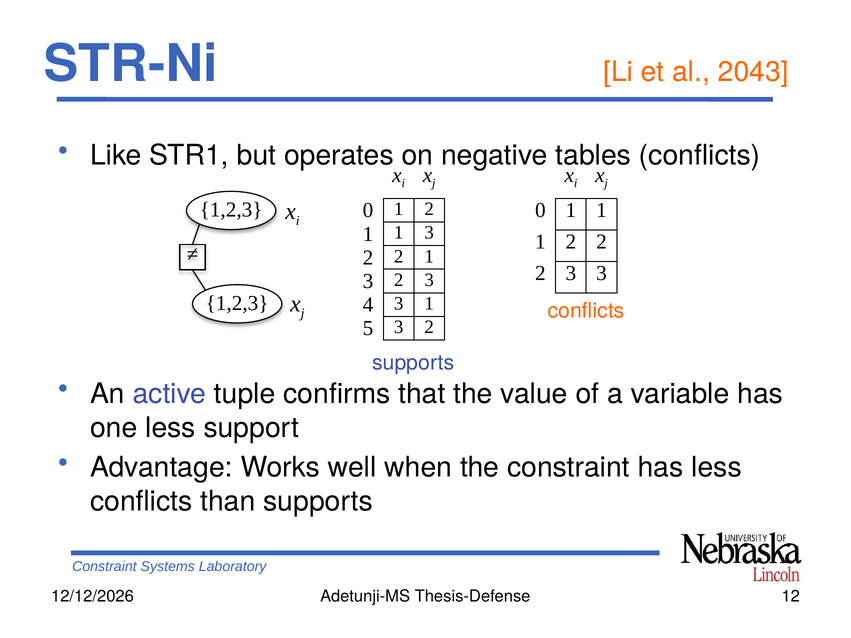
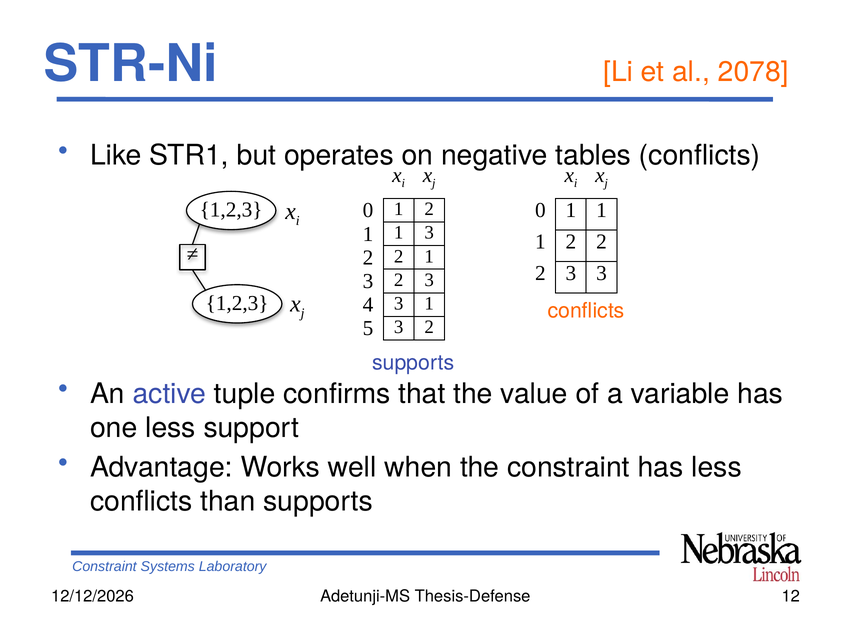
2043: 2043 -> 2078
